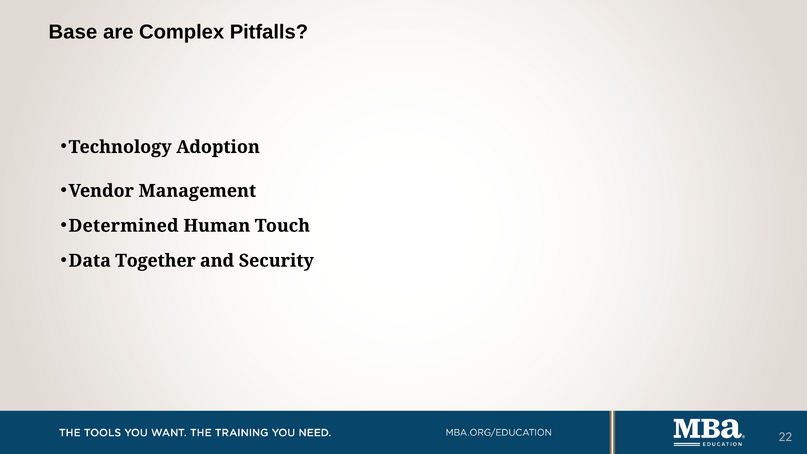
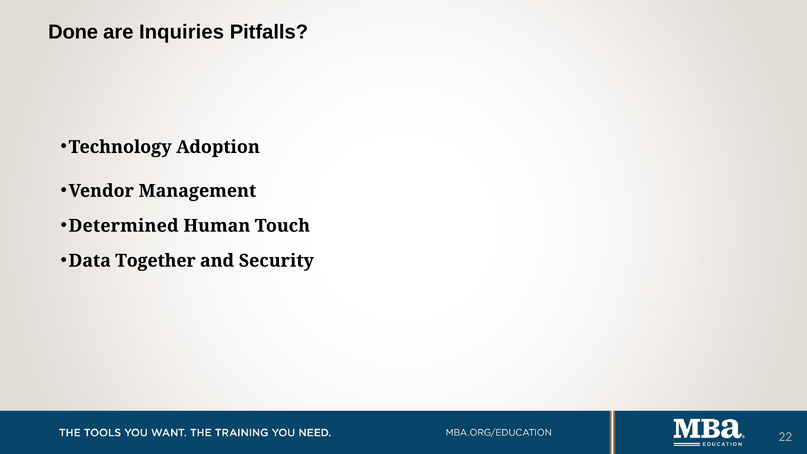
Base: Base -> Done
Complex: Complex -> Inquiries
